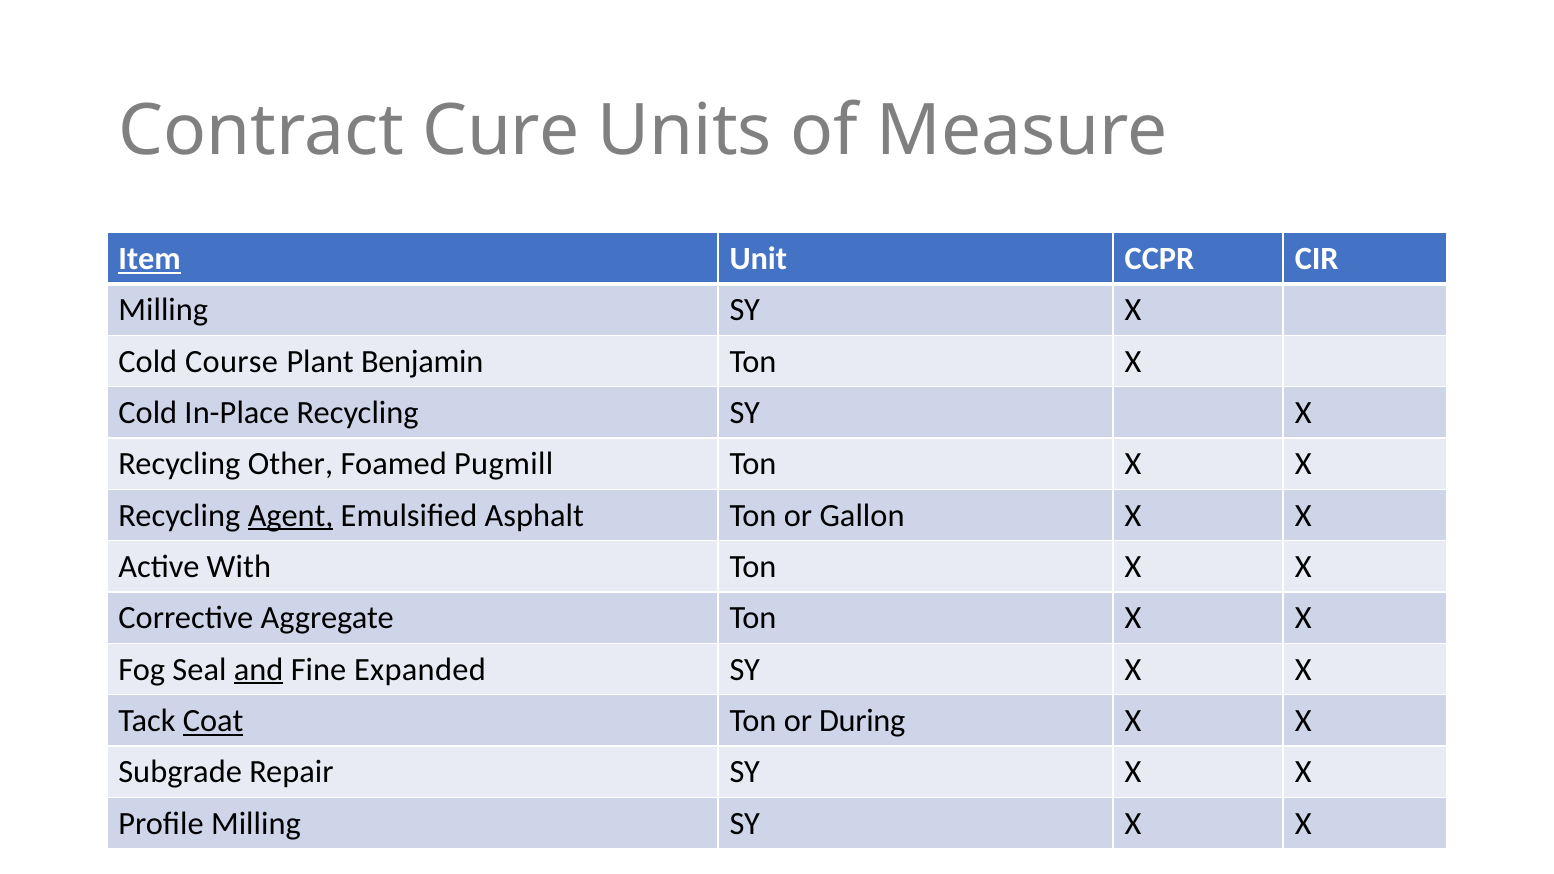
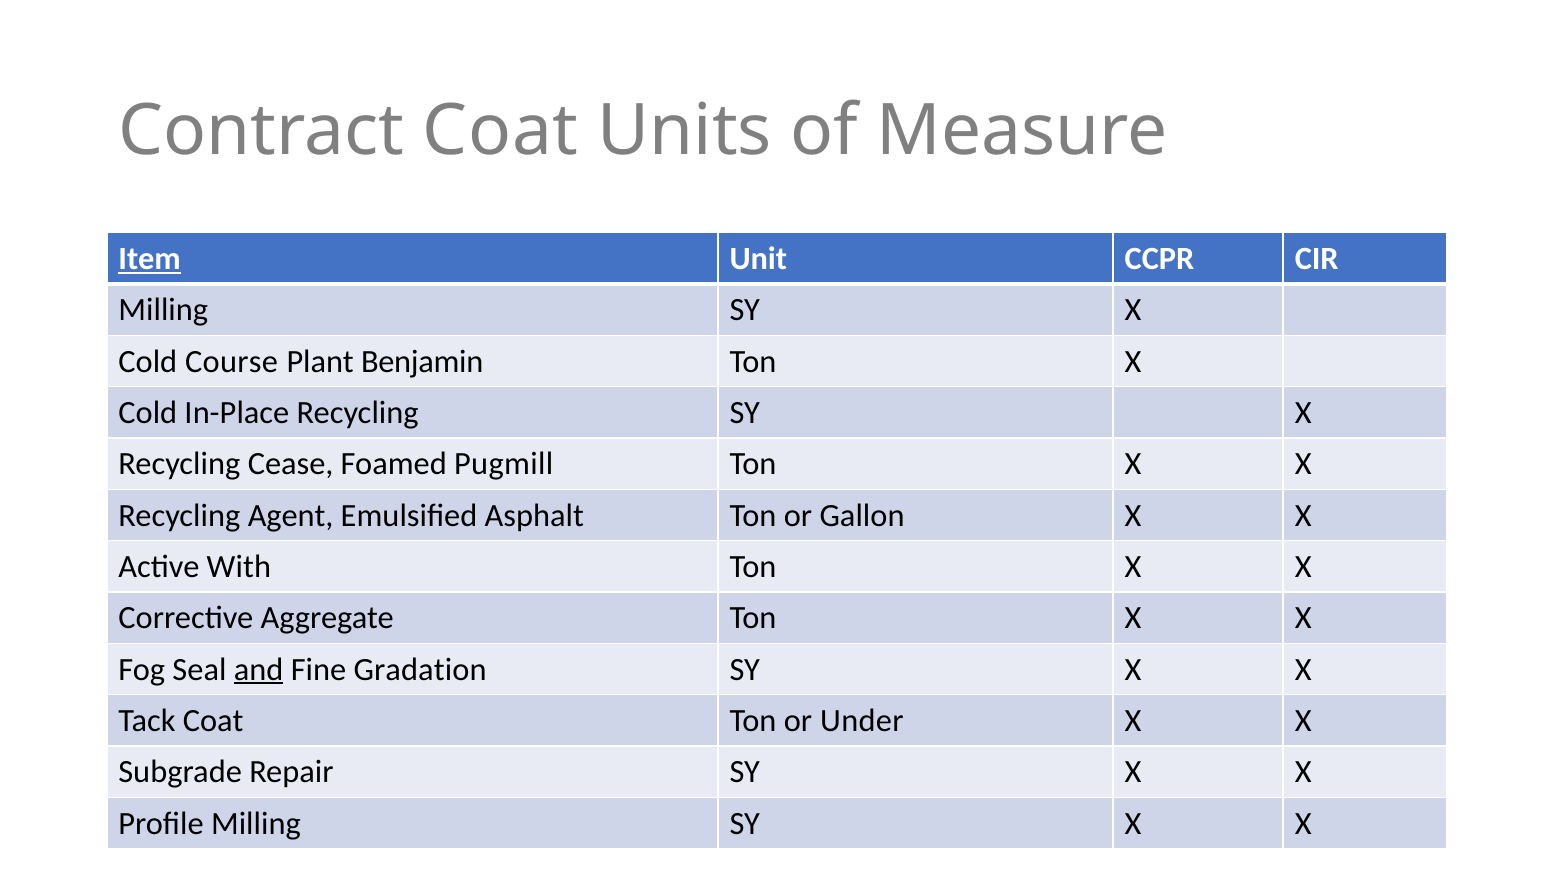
Contract Cure: Cure -> Coat
Other: Other -> Cease
Agent underline: present -> none
Expanded: Expanded -> Gradation
Coat at (213, 721) underline: present -> none
During: During -> Under
